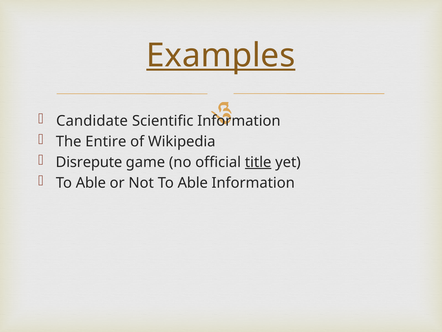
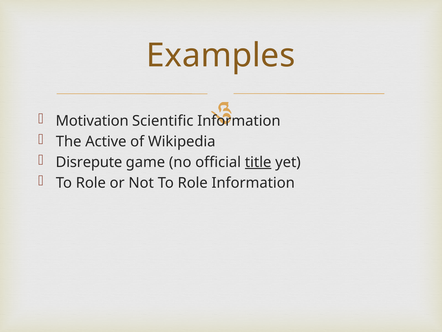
Examples underline: present -> none
Candidate: Candidate -> Motivation
Entire: Entire -> Active
Able at (91, 183): Able -> Role
Not To Able: Able -> Role
